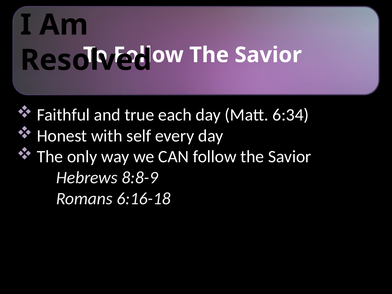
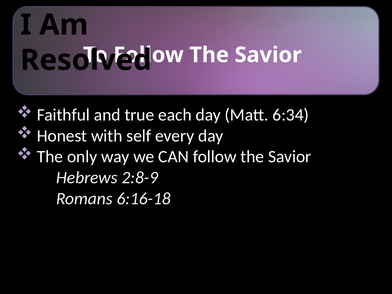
8:8-9: 8:8-9 -> 2:8-9
